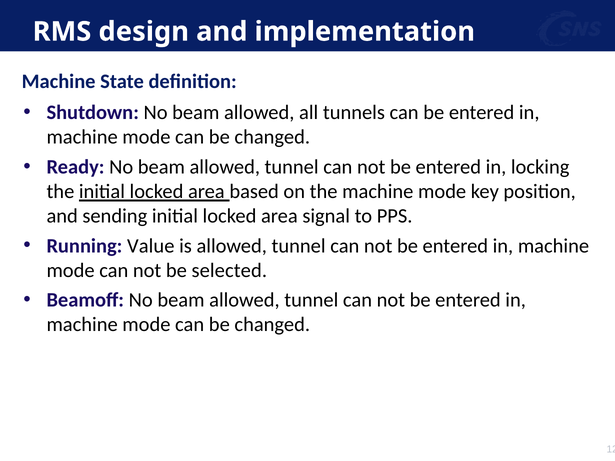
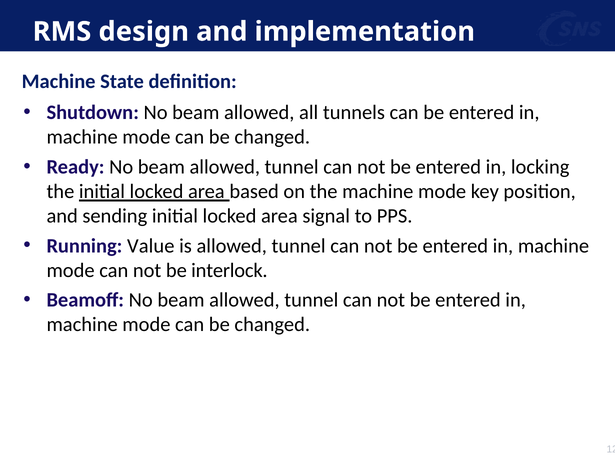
selected: selected -> interlock
